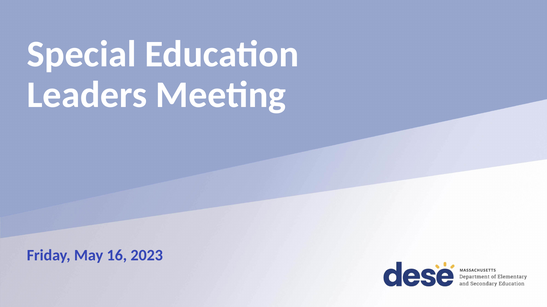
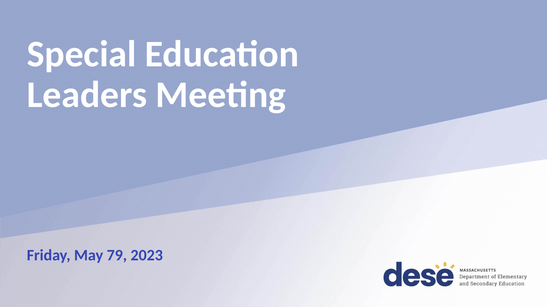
16: 16 -> 79
